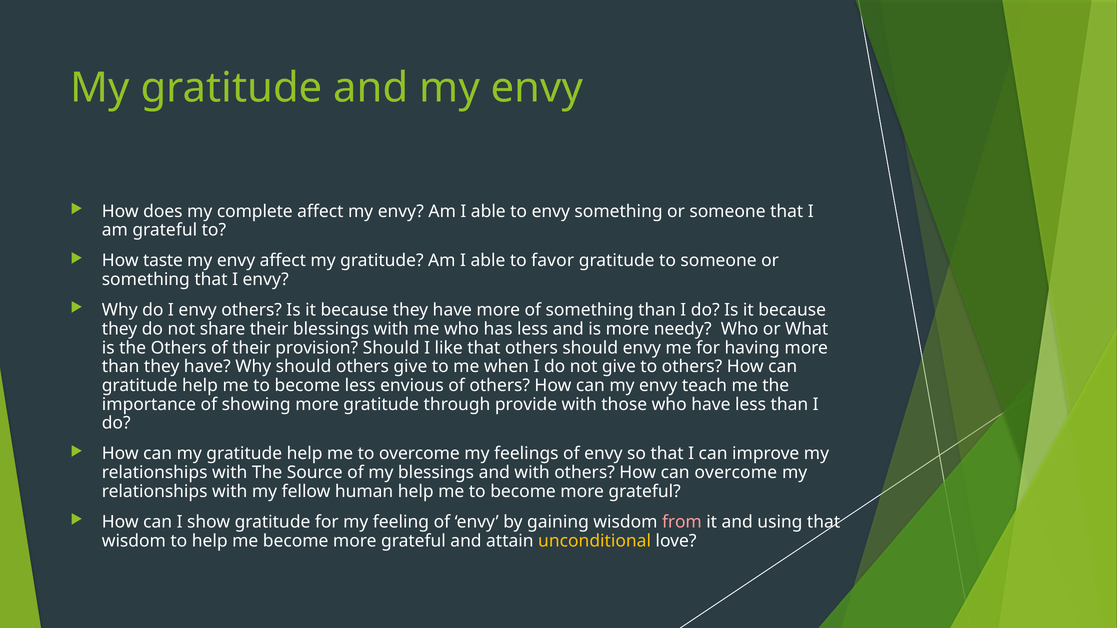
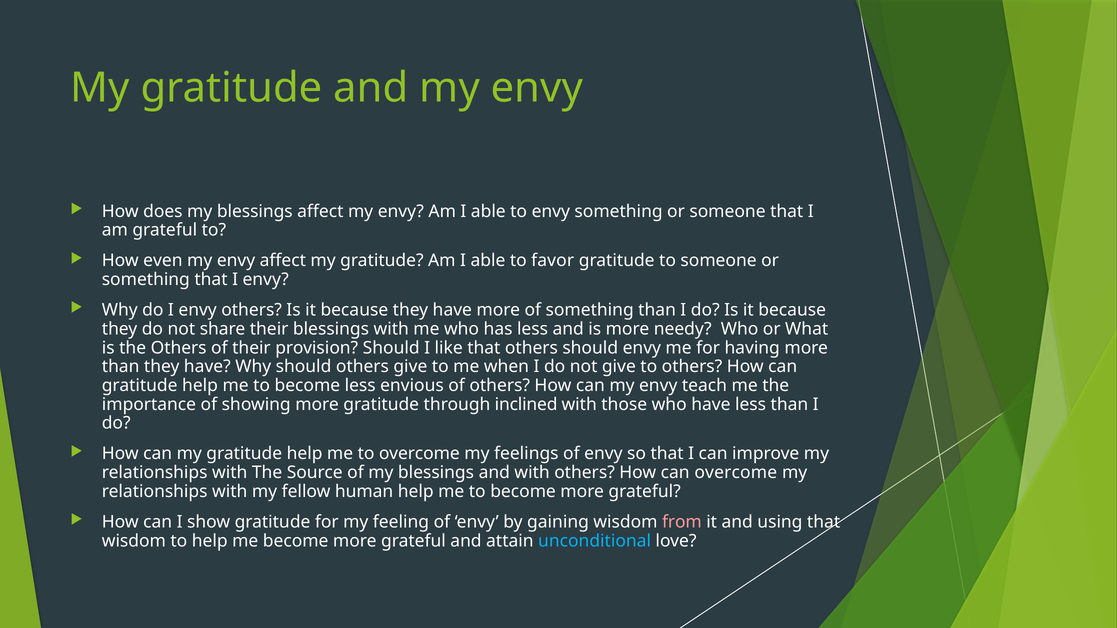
does my complete: complete -> blessings
taste: taste -> even
provide: provide -> inclined
unconditional colour: yellow -> light blue
